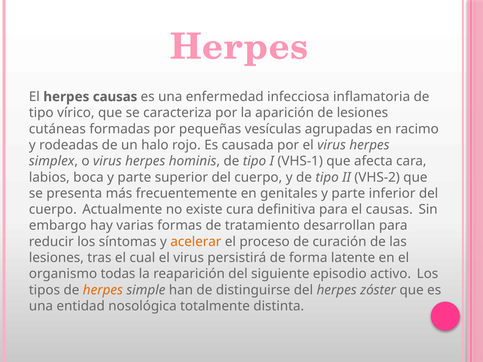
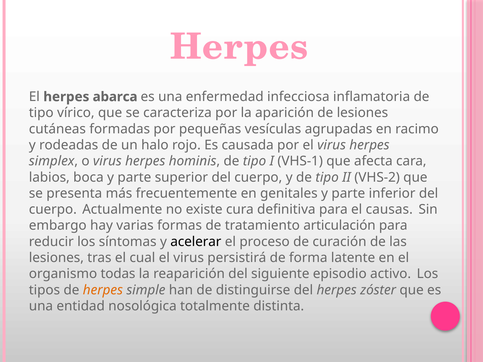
herpes causas: causas -> abarca
desarrollan: desarrollan -> articulación
acelerar colour: orange -> black
